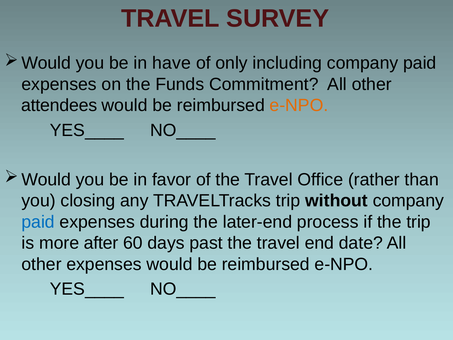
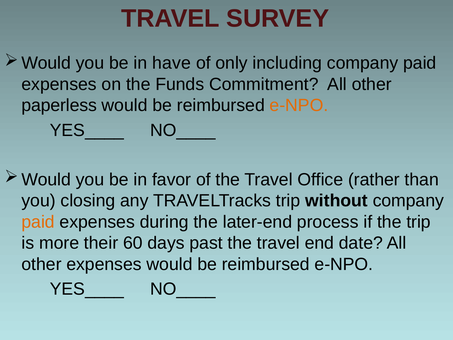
attendees: attendees -> paperless
paid at (38, 222) colour: blue -> orange
after: after -> their
